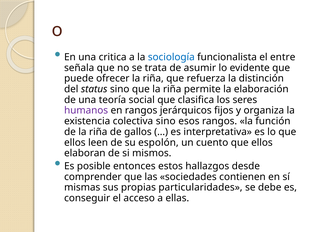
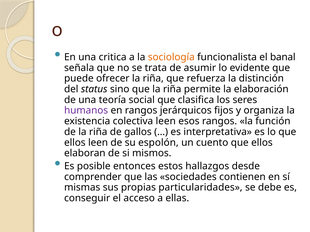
sociología colour: blue -> orange
entre: entre -> banal
colectiva sino: sino -> leen
